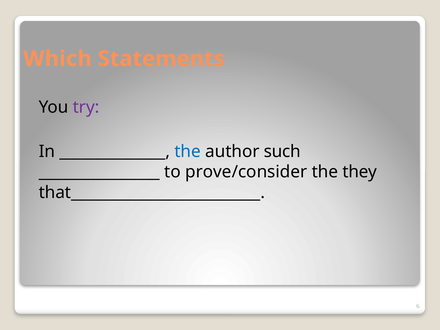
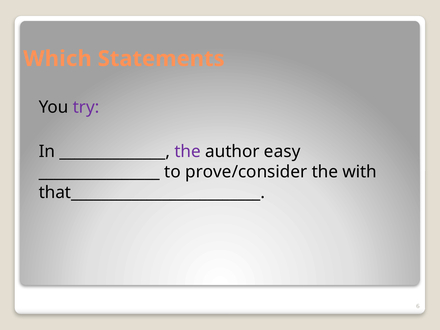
the at (188, 151) colour: blue -> purple
such: such -> easy
they: they -> with
